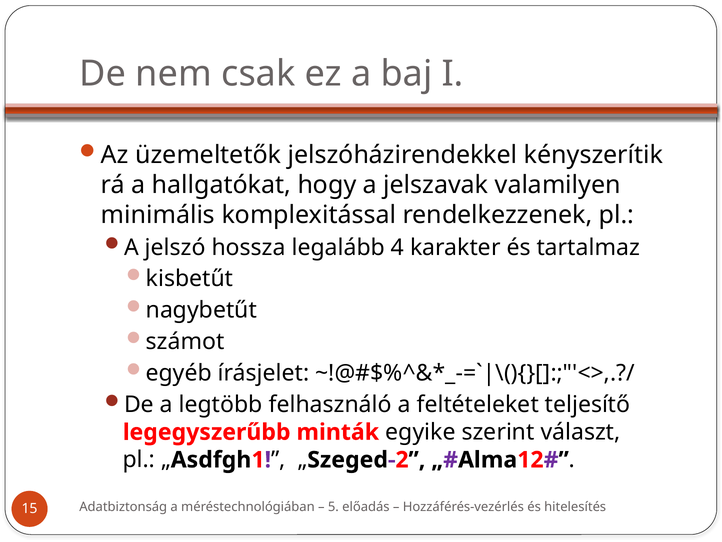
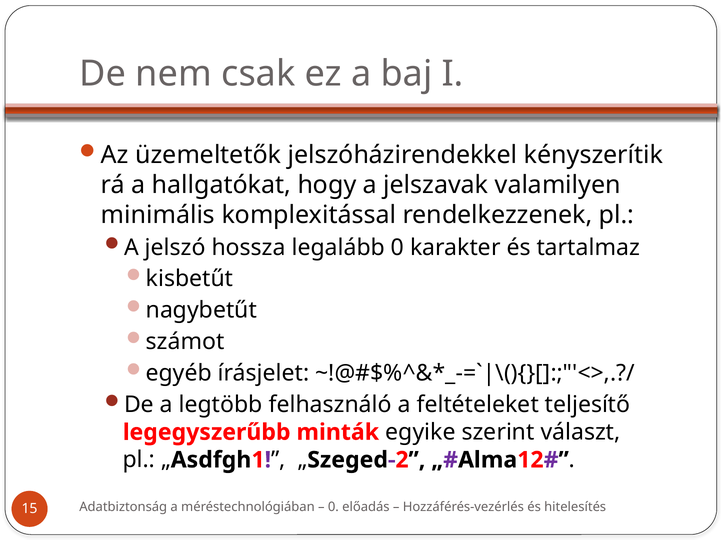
legalább 4: 4 -> 0
5 at (333, 506): 5 -> 0
